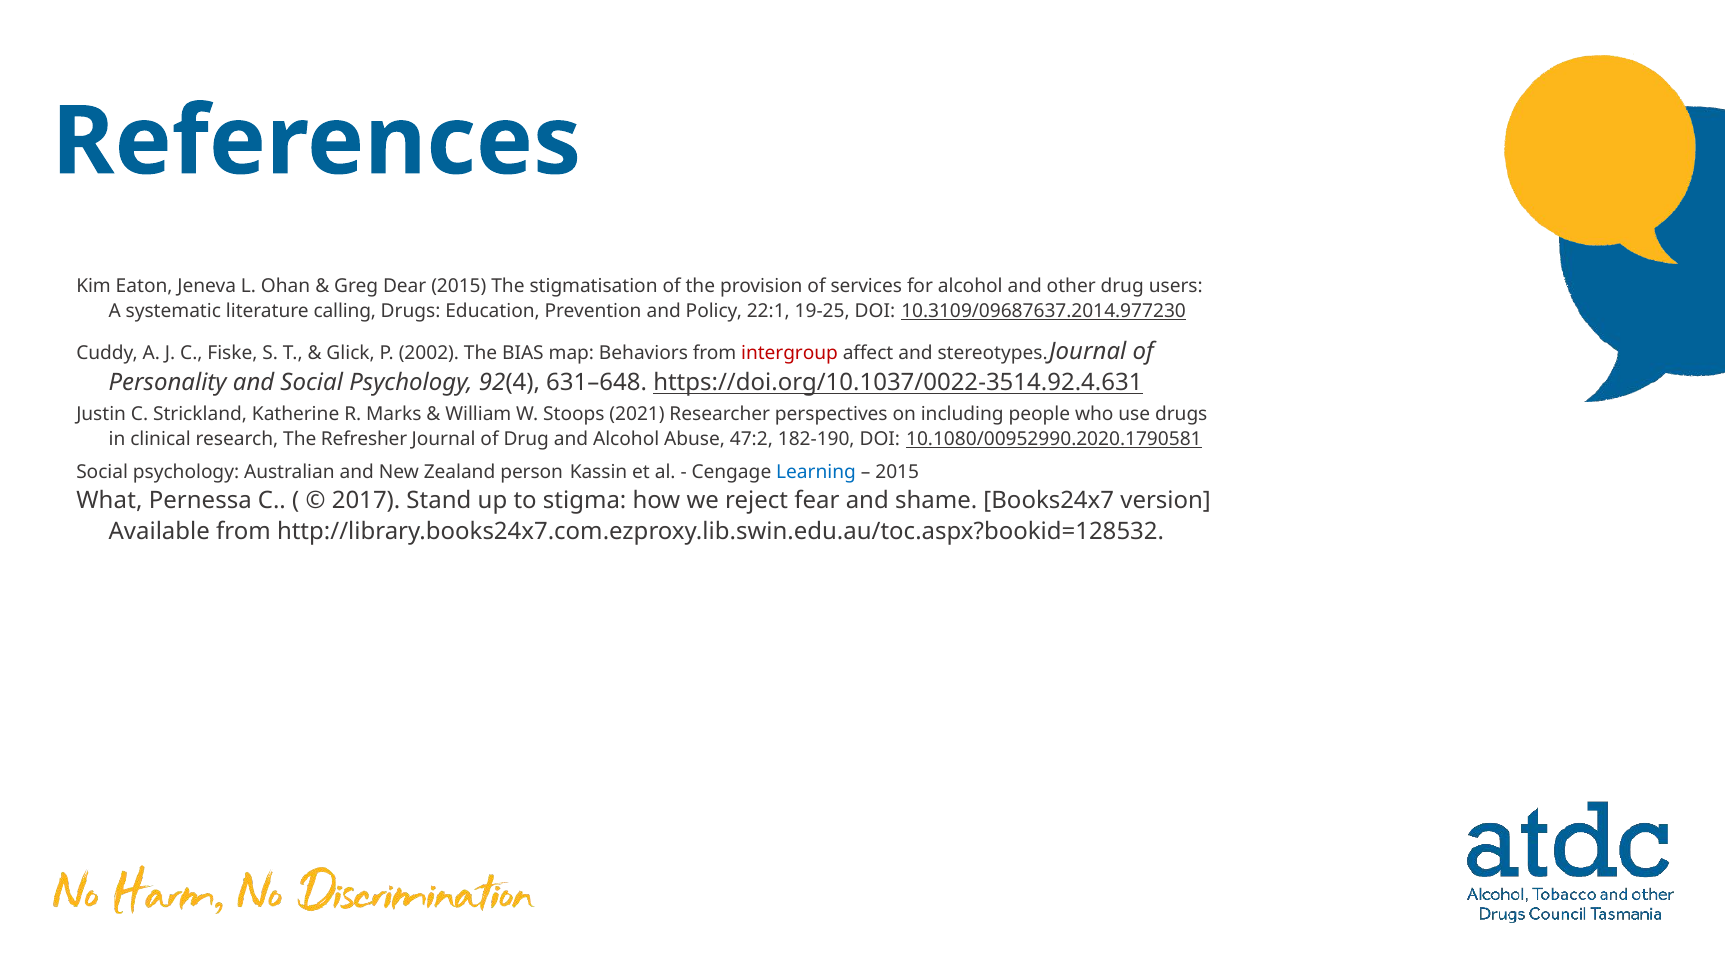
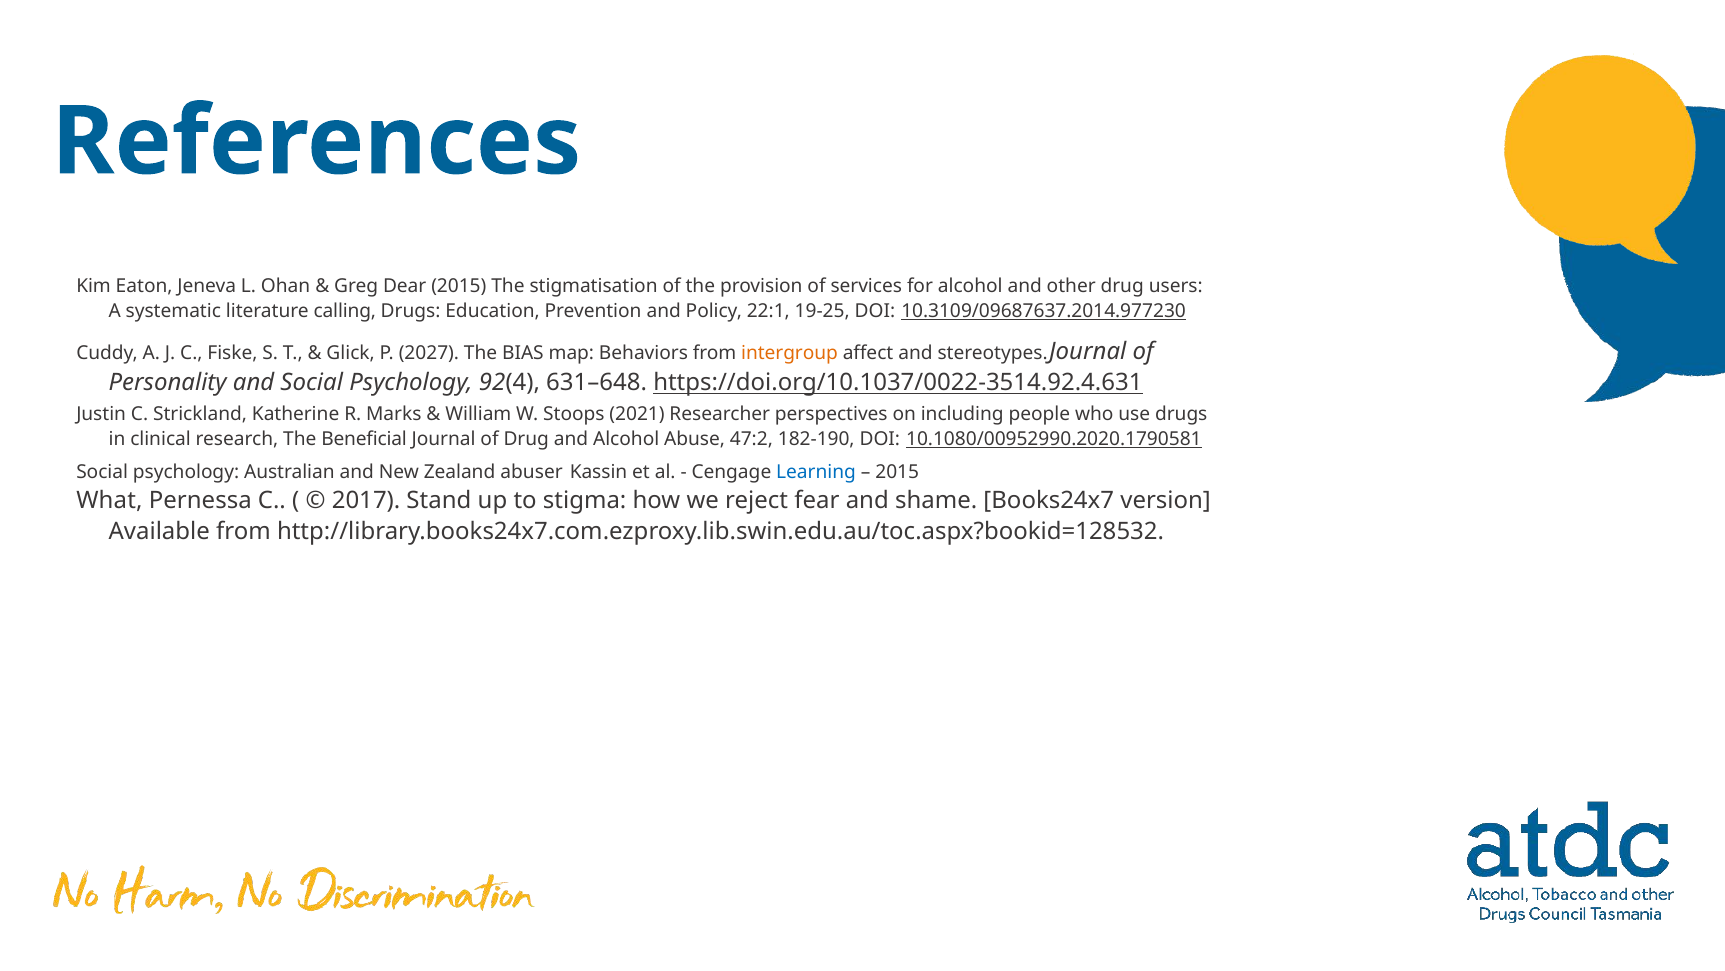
2002: 2002 -> 2027
intergroup colour: red -> orange
Refresher: Refresher -> Beneficial
person: person -> abuser
